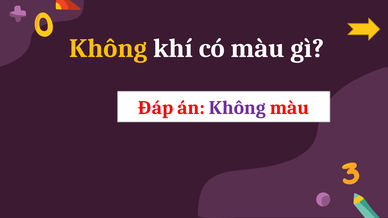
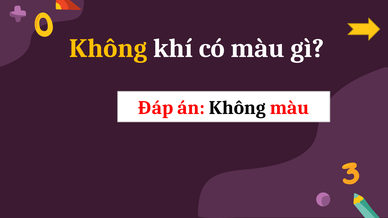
Không at (237, 108) colour: purple -> black
